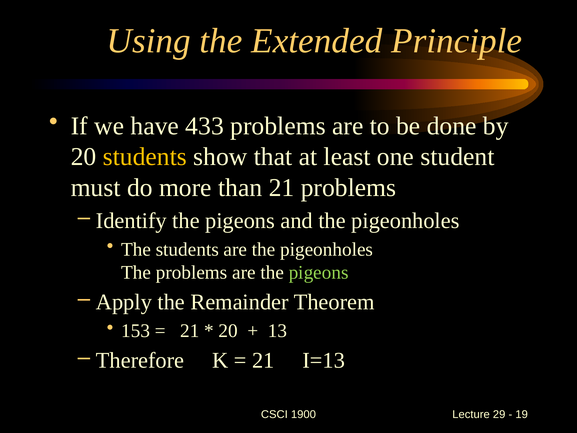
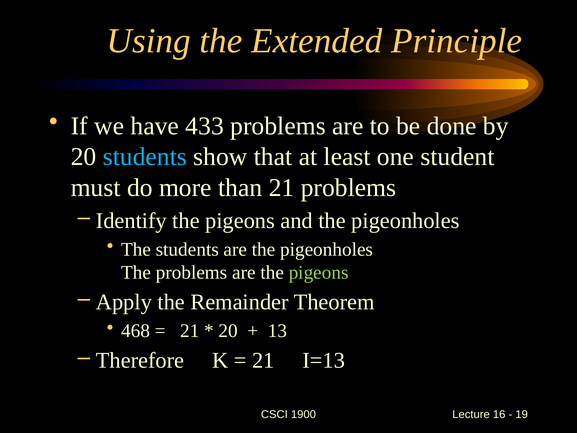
students at (145, 157) colour: yellow -> light blue
153: 153 -> 468
29: 29 -> 16
